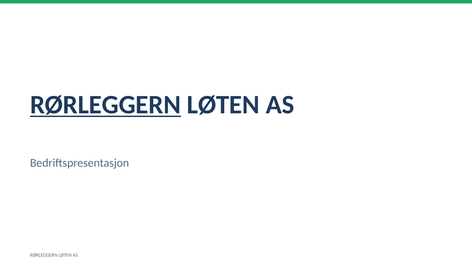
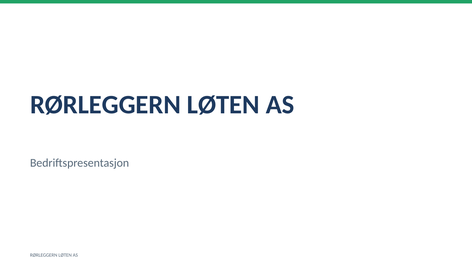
RØRLEGGERN at (105, 105) underline: present -> none
